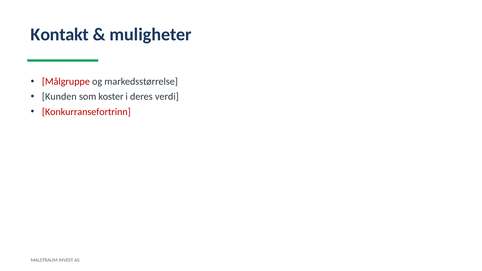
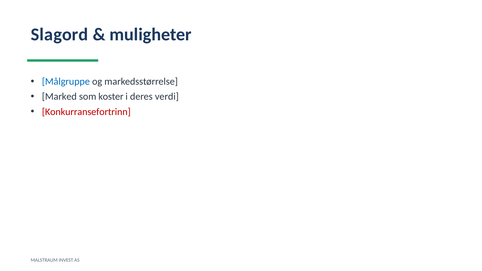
Kontakt: Kontakt -> Slagord
Målgruppe colour: red -> blue
Kunden: Kunden -> Marked
